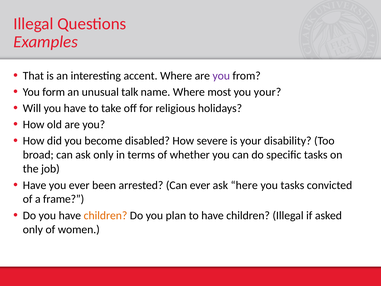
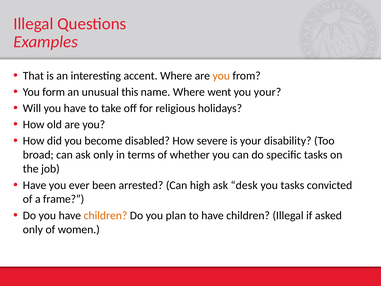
you at (221, 76) colour: purple -> orange
talk: talk -> this
most: most -> went
Can ever: ever -> high
here: here -> desk
